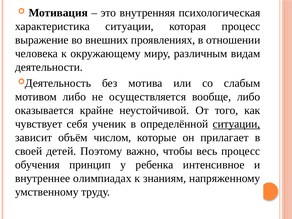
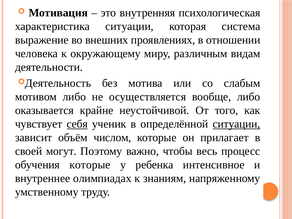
которая процесс: процесс -> система
себя underline: none -> present
детей: детей -> могут
обучения принцип: принцип -> которые
